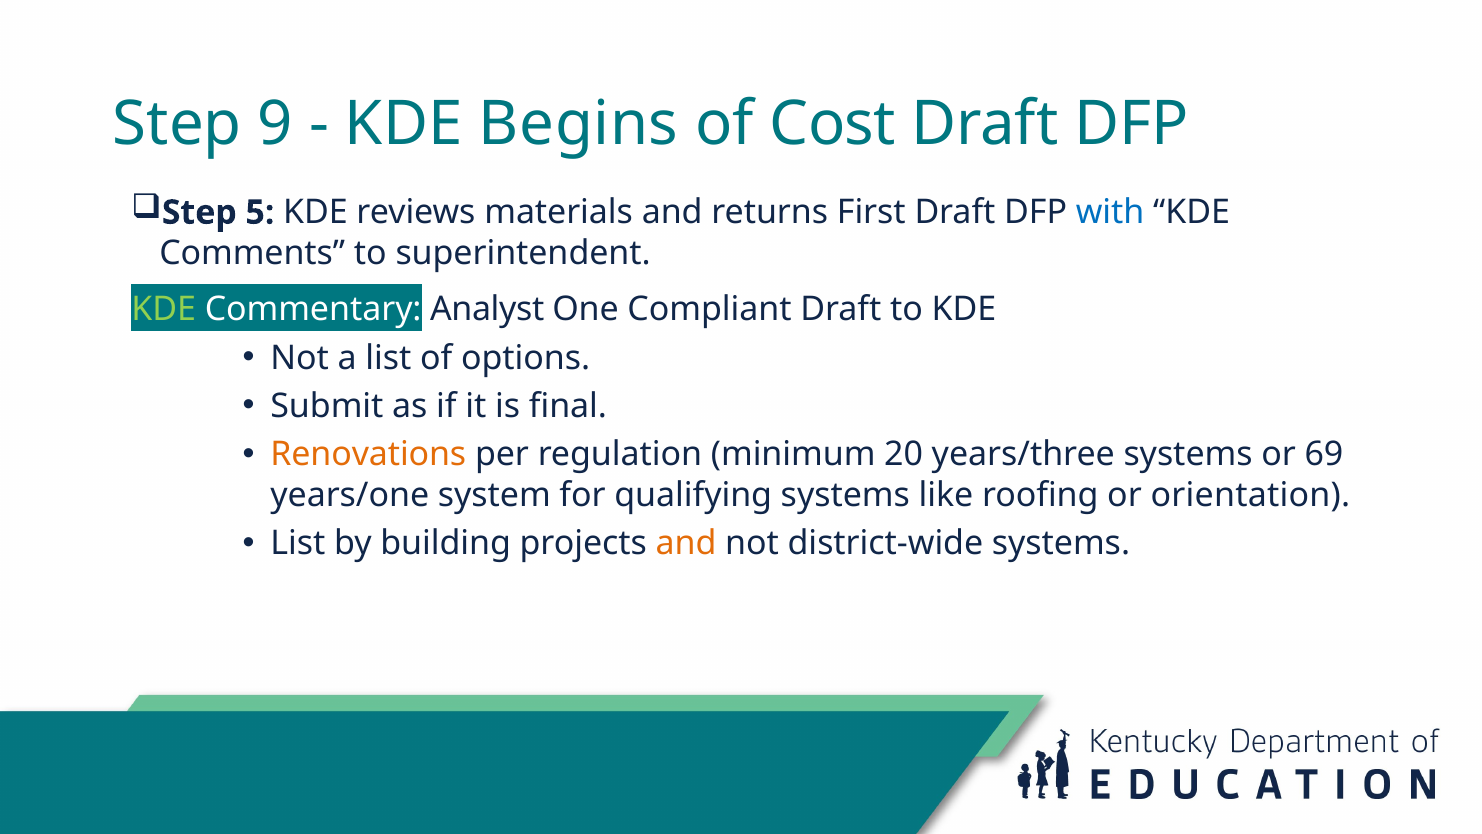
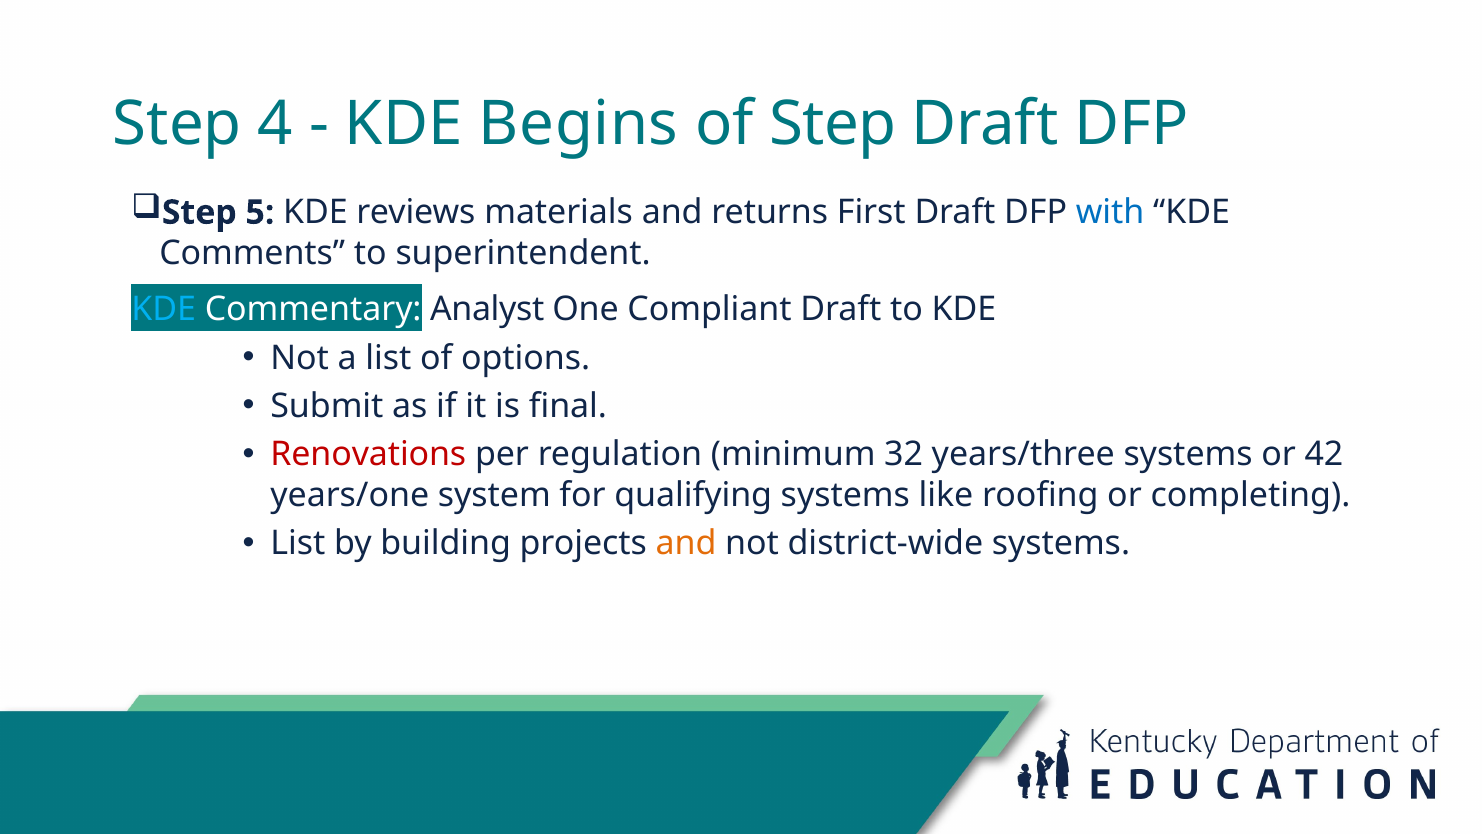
9: 9 -> 4
of Cost: Cost -> Step
KDE at (164, 309) colour: light green -> light blue
Renovations colour: orange -> red
20: 20 -> 32
69: 69 -> 42
orientation: orientation -> completing
